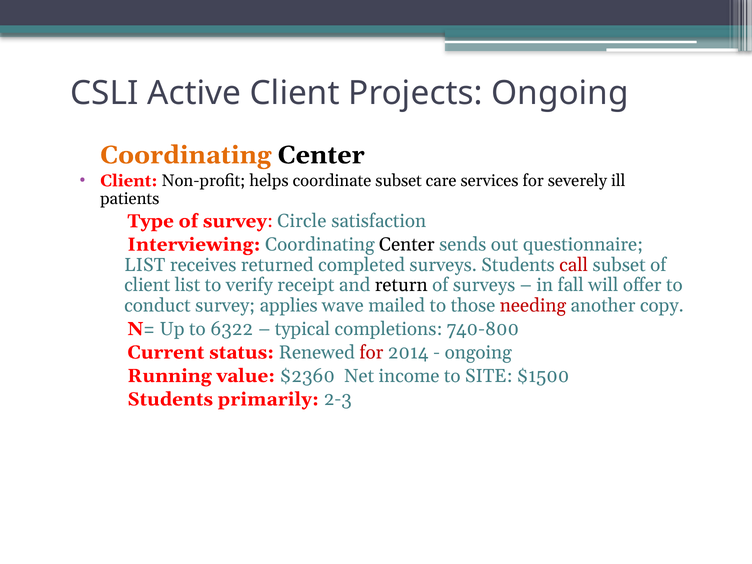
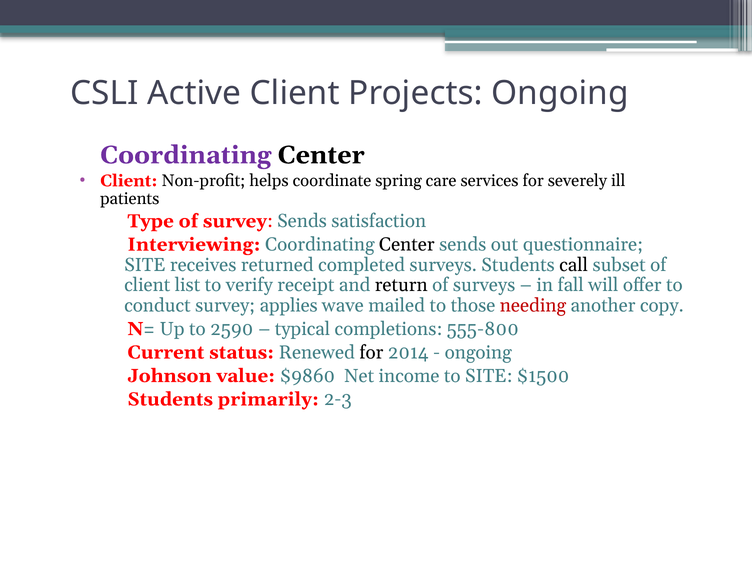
Coordinating at (186, 155) colour: orange -> purple
coordinate subset: subset -> spring
survey Circle: Circle -> Sends
LIST at (145, 265): LIST -> SITE
call colour: red -> black
6322: 6322 -> 2590
740-800: 740-800 -> 555-800
for at (371, 352) colour: red -> black
Running: Running -> Johnson
$2360: $2360 -> $9860
